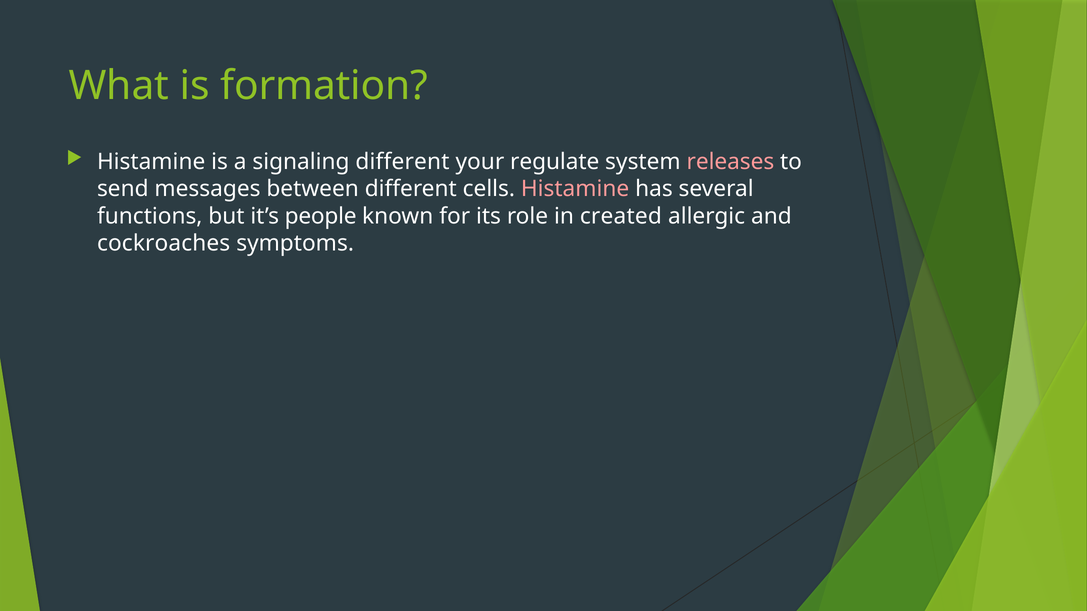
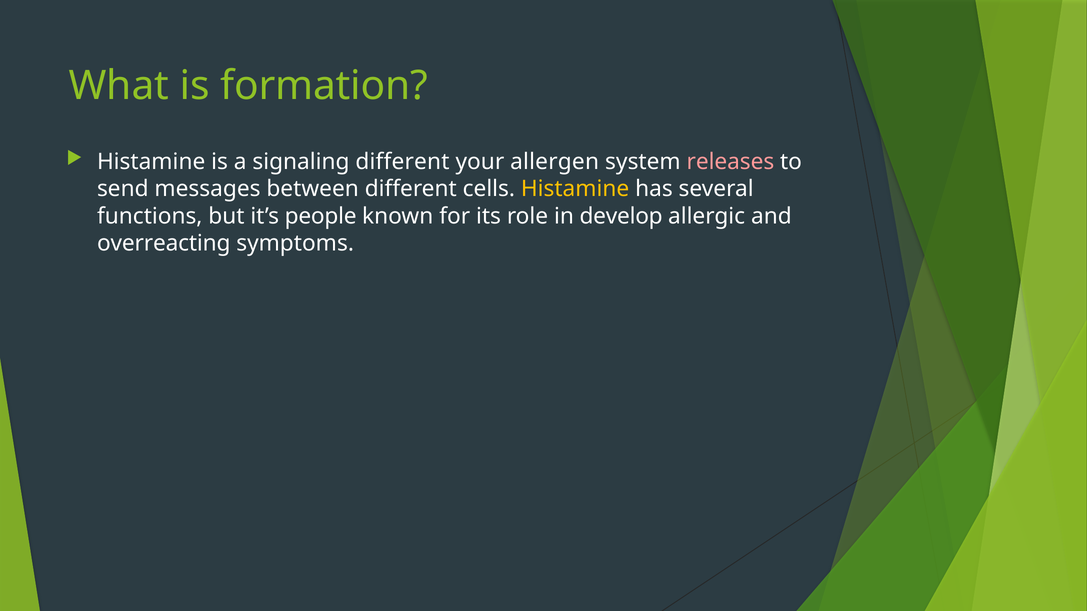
regulate: regulate -> allergen
Histamine at (575, 189) colour: pink -> yellow
created: created -> develop
cockroaches: cockroaches -> overreacting
